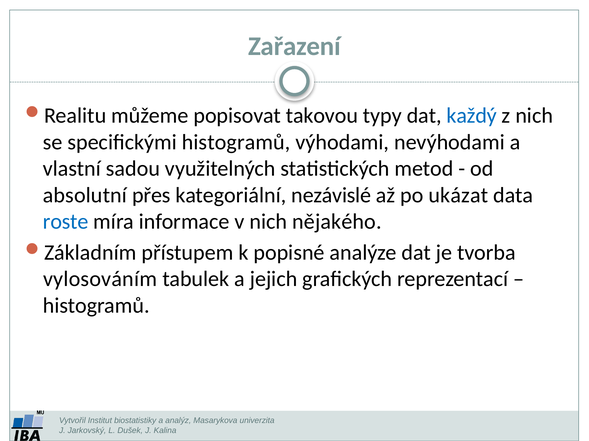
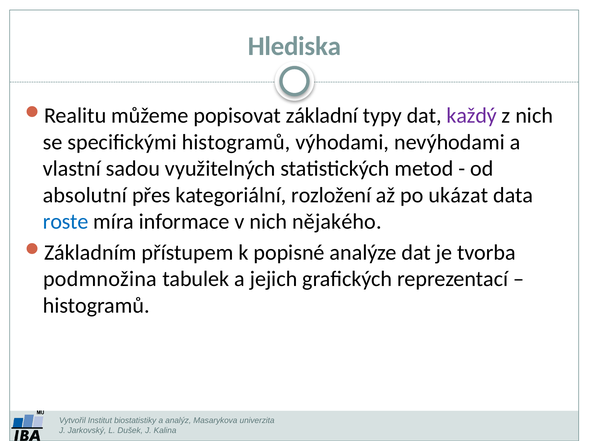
Zařazení: Zařazení -> Hlediska
takovou: takovou -> základní
každý colour: blue -> purple
nezávislé: nezávislé -> rozložení
vylosováním: vylosováním -> podmnožina
